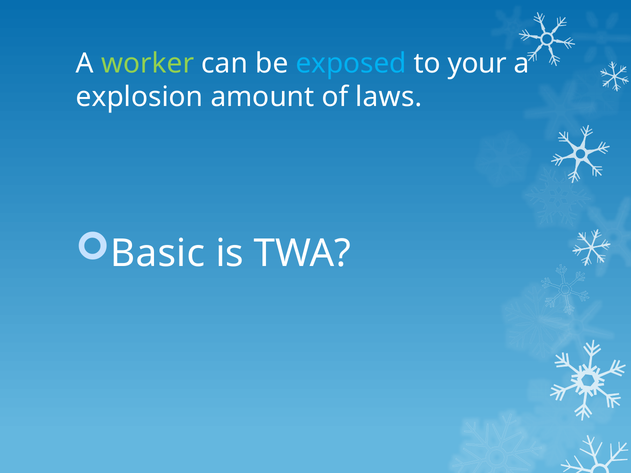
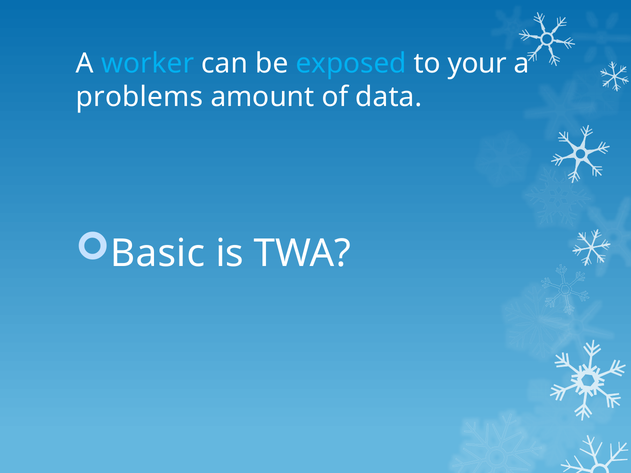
worker colour: light green -> light blue
explosion: explosion -> problems
laws: laws -> data
